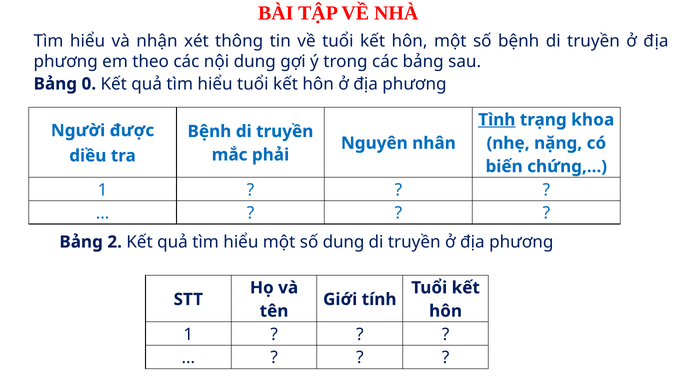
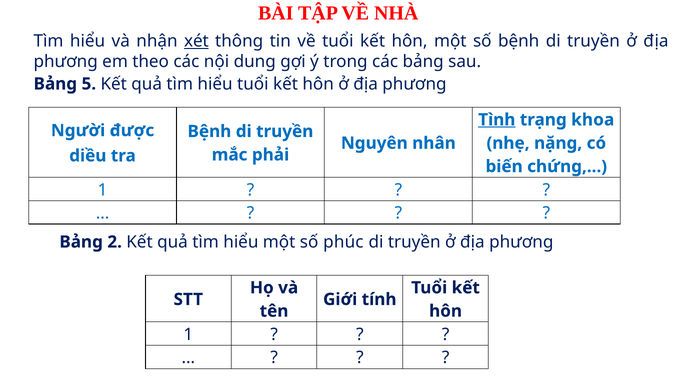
xét underline: none -> present
0: 0 -> 5
số dung: dung -> phúc
